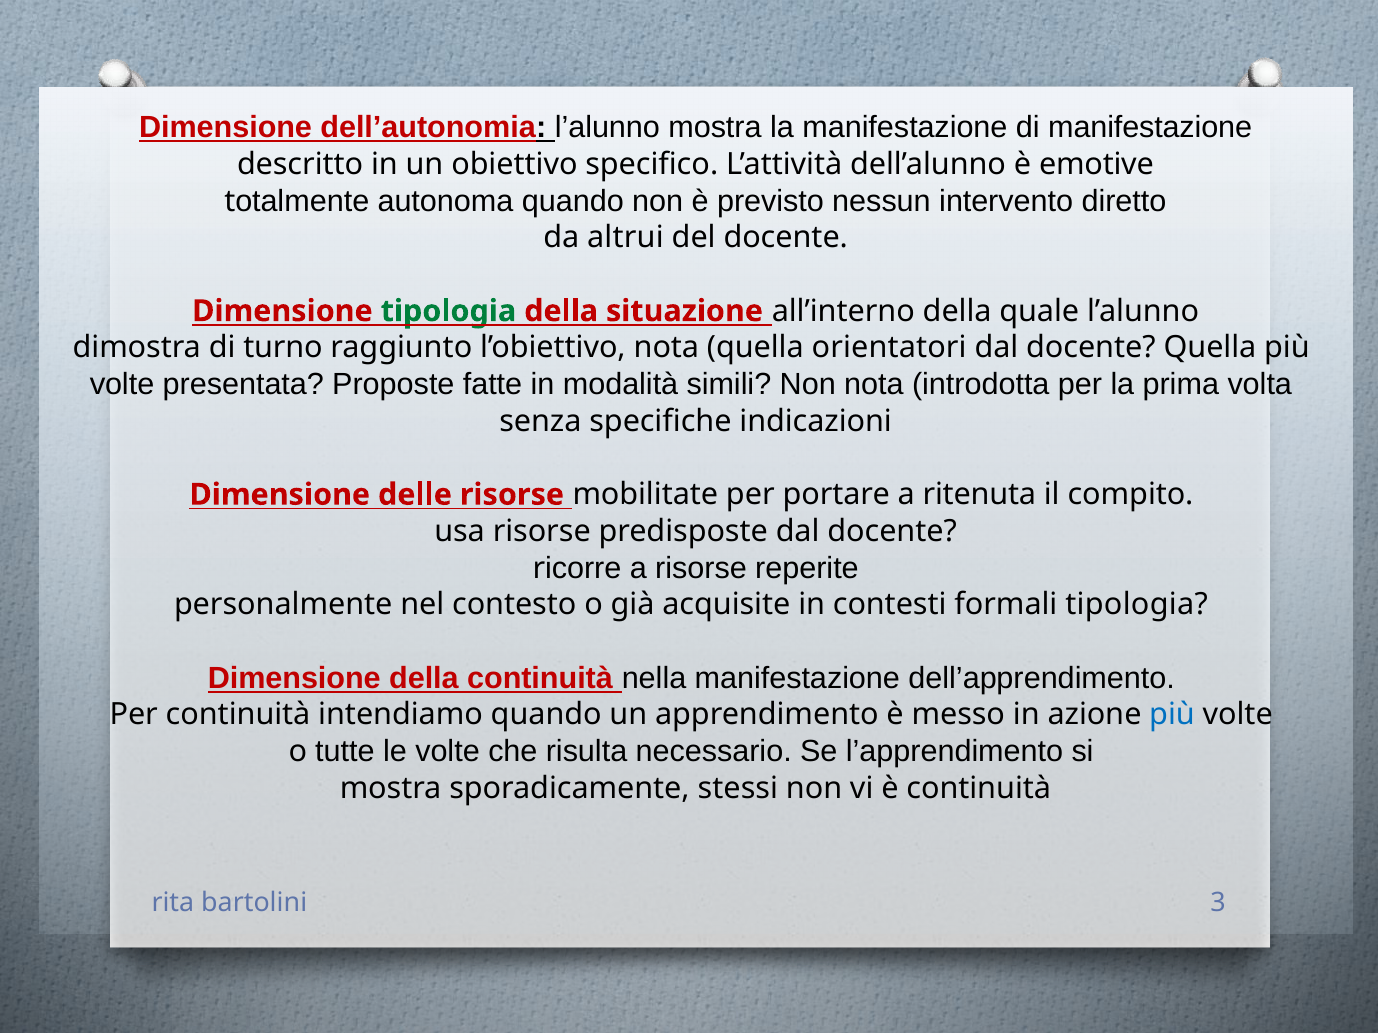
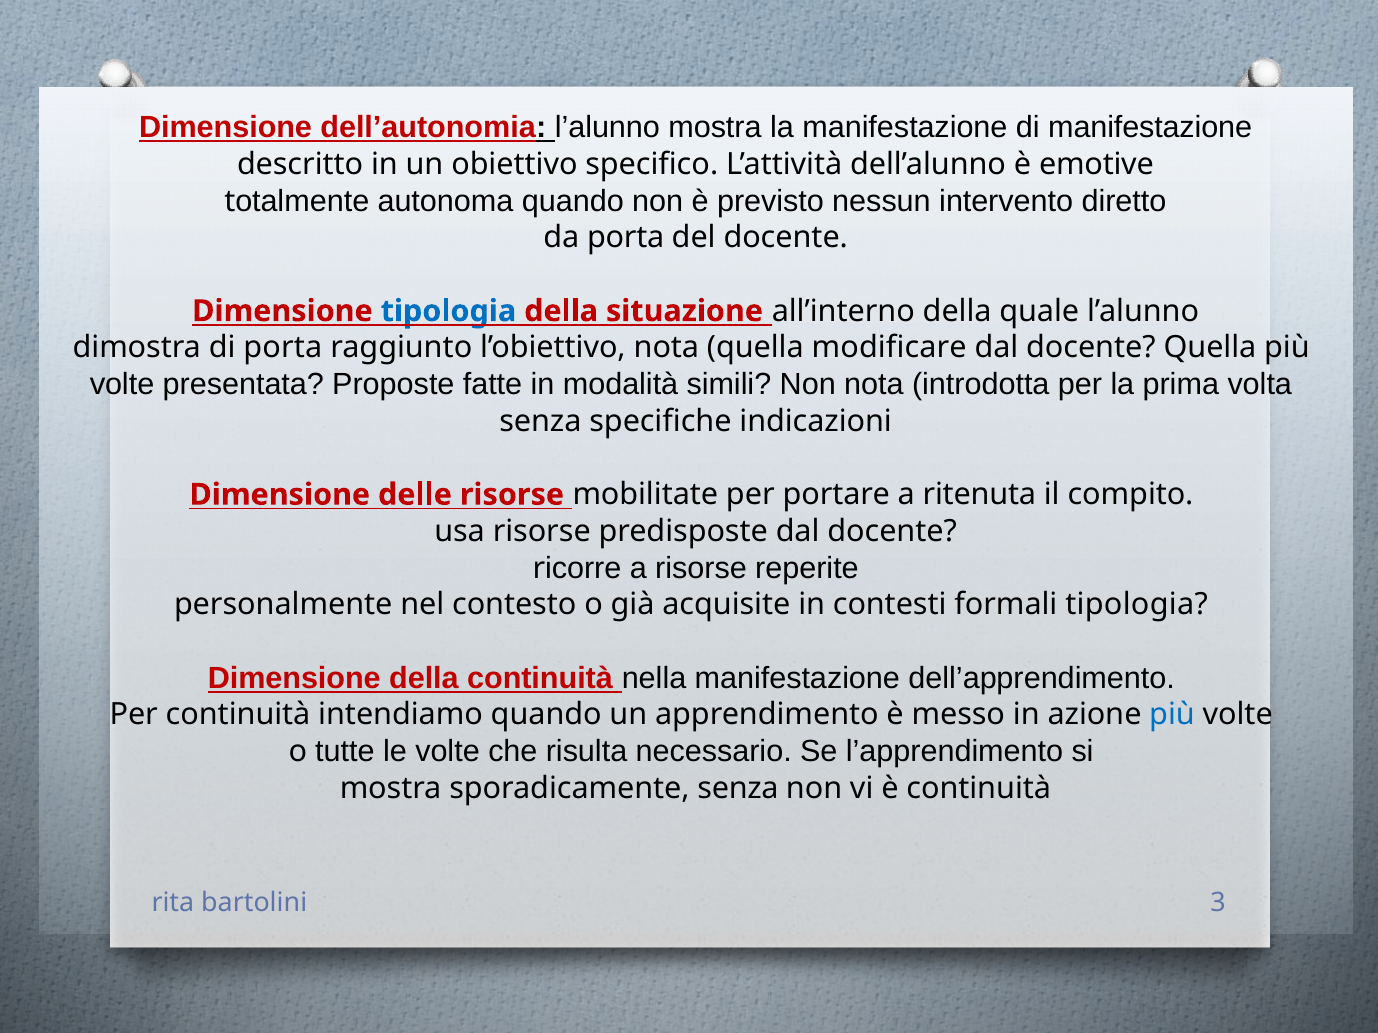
da altrui: altrui -> porta
tipologia at (448, 311) colour: green -> blue
di turno: turno -> porta
orientatori: orientatori -> modificare
sporadicamente stessi: stessi -> senza
